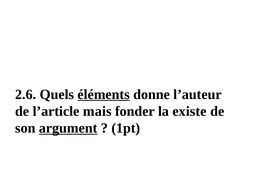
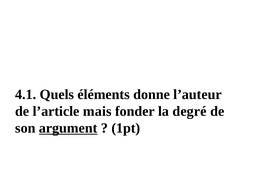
2.6: 2.6 -> 4.1
éléments underline: present -> none
existe: existe -> degré
